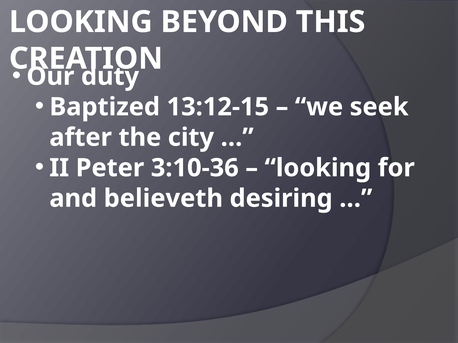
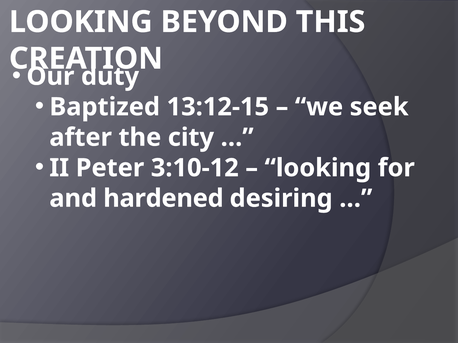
3:10-36: 3:10-36 -> 3:10-12
believeth: believeth -> hardened
